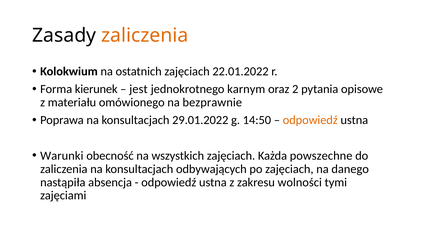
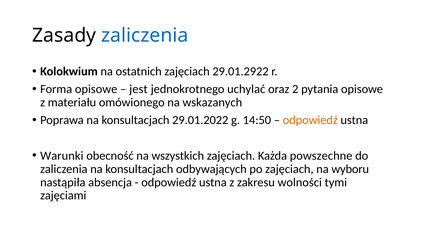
zaliczenia at (145, 36) colour: orange -> blue
22.01.2022: 22.01.2022 -> 29.01.2922
Forma kierunek: kierunek -> opisowe
karnym: karnym -> uchylać
bezprawnie: bezprawnie -> wskazanych
danego: danego -> wyboru
